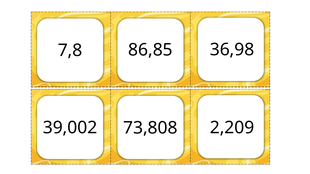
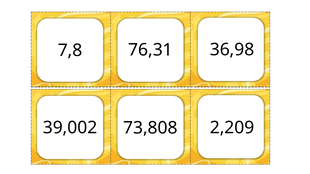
86,85: 86,85 -> 76,31
